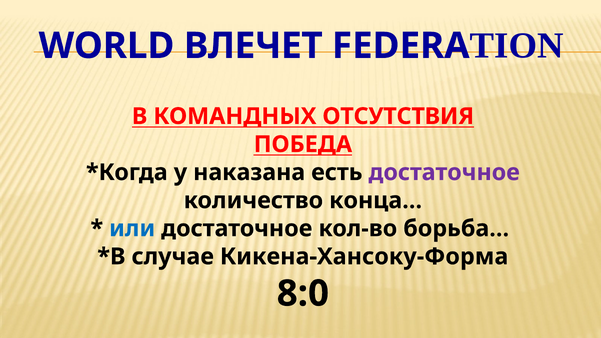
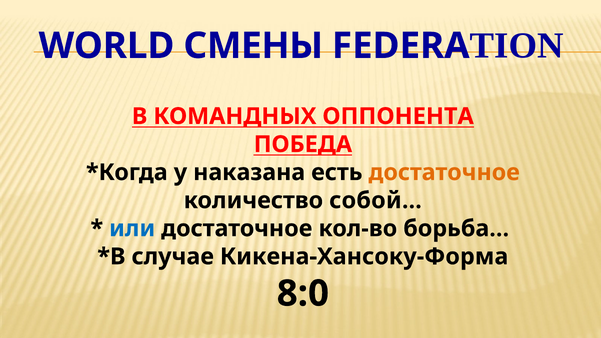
ВЛЕЧЕТ: ВЛЕЧЕТ -> СМЕНЫ
ОТСУТСТВИЯ: ОТСУТСТВИЯ -> ОППОНЕНТА
достаточное at (444, 172) colour: purple -> orange
конца…: конца… -> собой…
